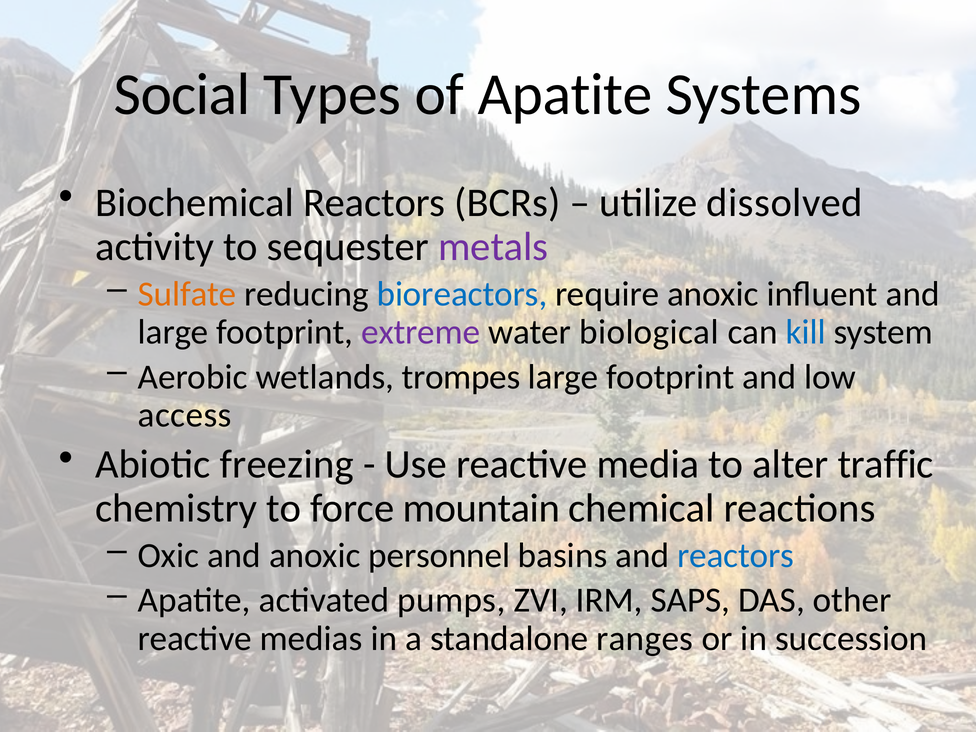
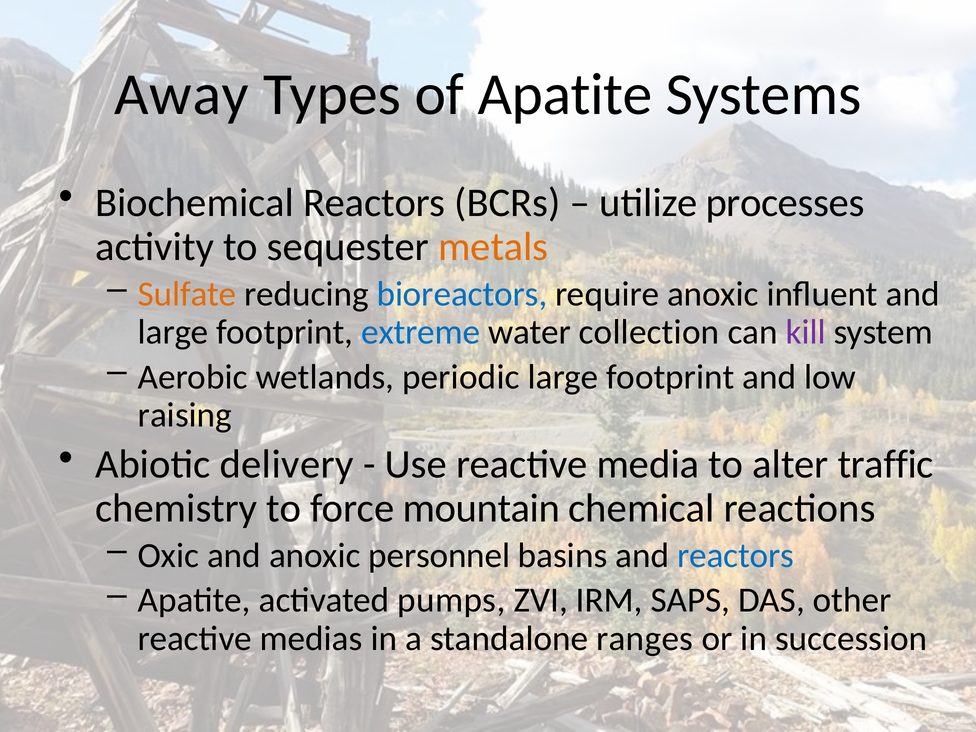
Social: Social -> Away
dissolved: dissolved -> processes
metals colour: purple -> orange
extreme colour: purple -> blue
biological: biological -> collection
kill colour: blue -> purple
trompes: trompes -> periodic
access: access -> raising
freezing: freezing -> delivery
